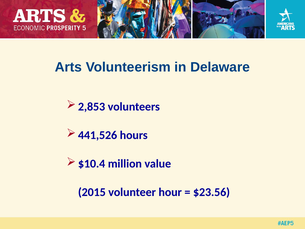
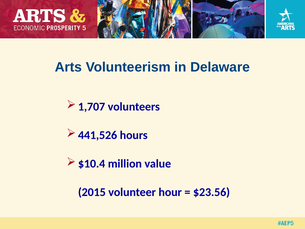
2,853: 2,853 -> 1,707
